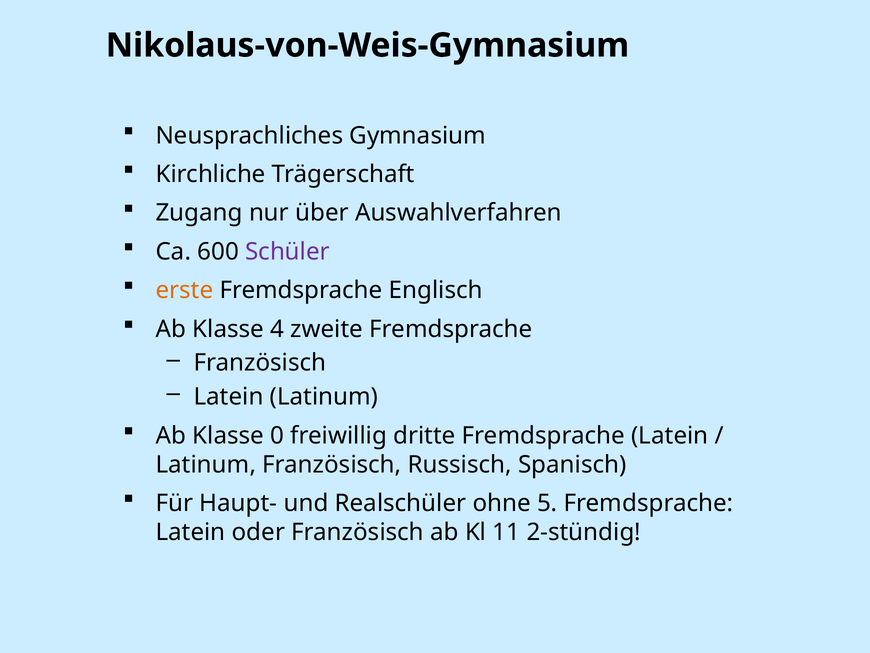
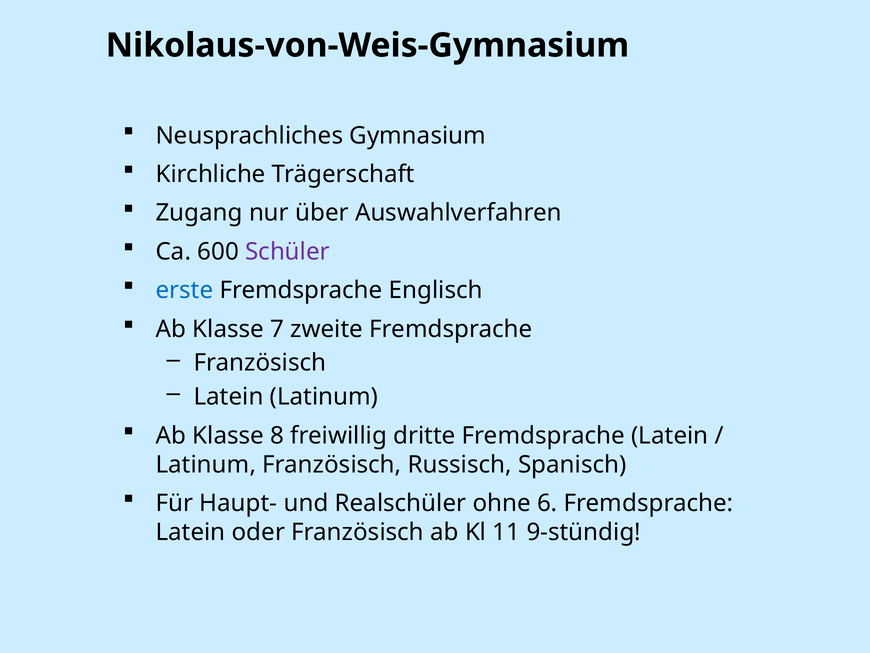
erste colour: orange -> blue
4: 4 -> 7
0: 0 -> 8
5: 5 -> 6
2-stündig: 2-stündig -> 9-stündig
